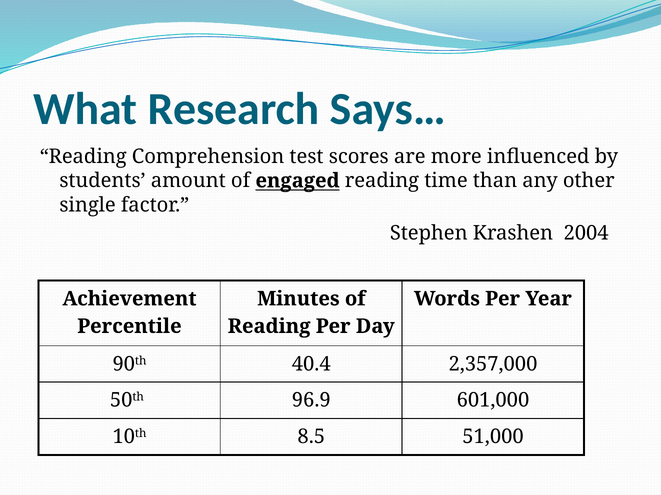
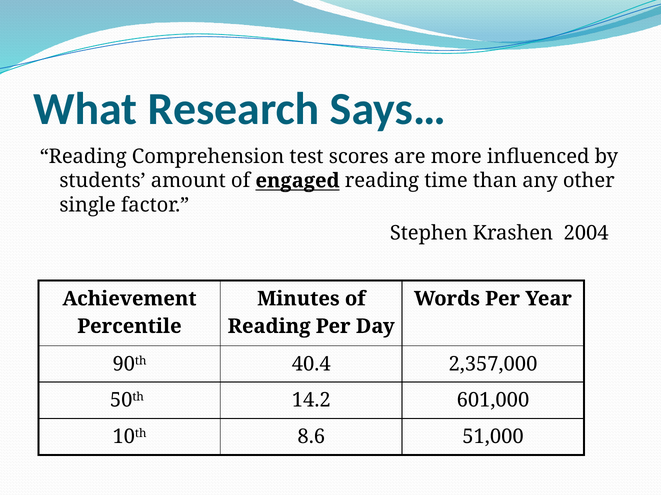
96.9: 96.9 -> 14.2
8.5: 8.5 -> 8.6
